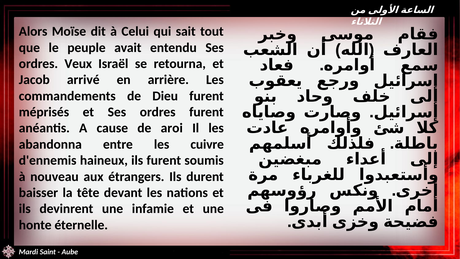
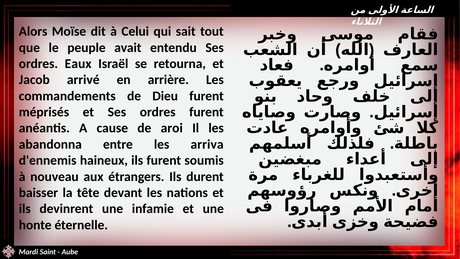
Veux: Veux -> Eaux
cuivre: cuivre -> arriva
